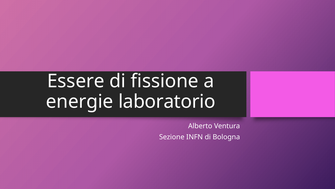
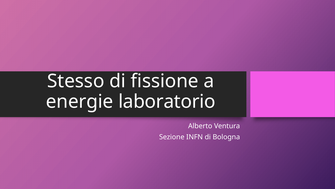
Essere: Essere -> Stesso
